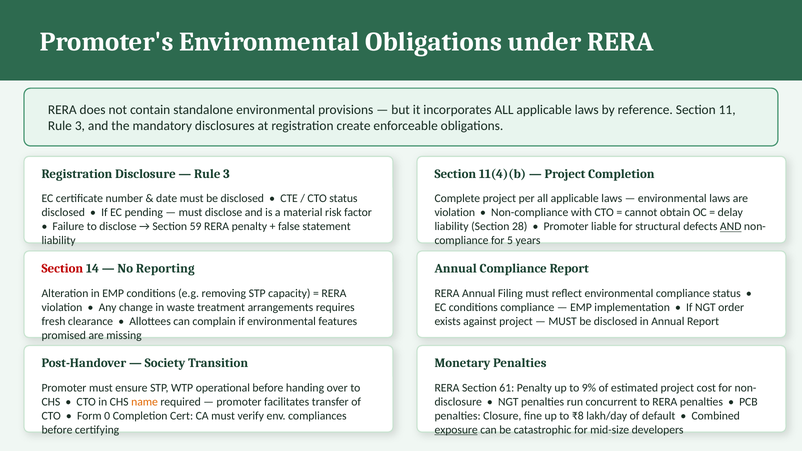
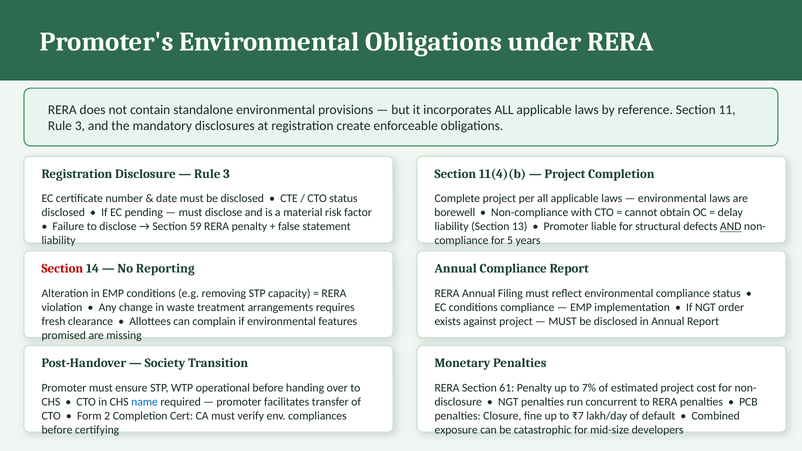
violation at (455, 213): violation -> borewell
28: 28 -> 13
9%: 9% -> 7%
name colour: orange -> blue
0: 0 -> 2
₹8: ₹8 -> ₹7
exposure underline: present -> none
